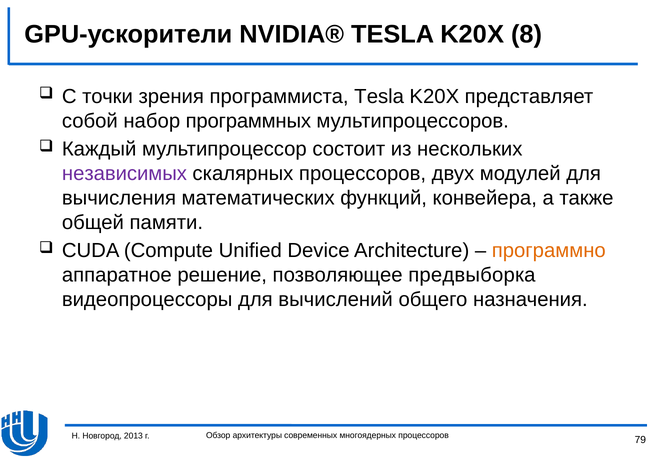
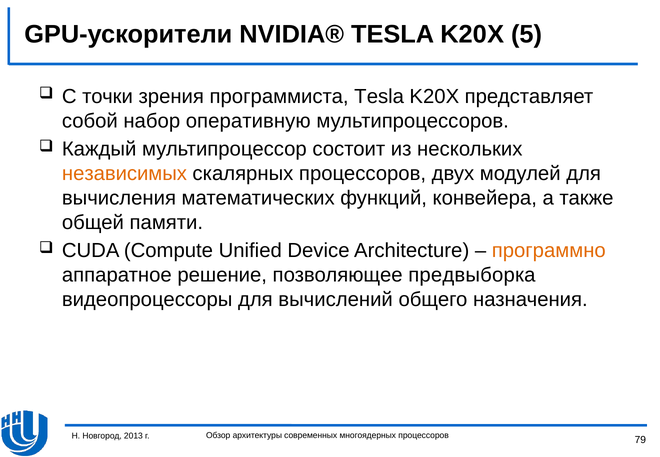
8: 8 -> 5
программных: программных -> оперативную
независимых colour: purple -> orange
